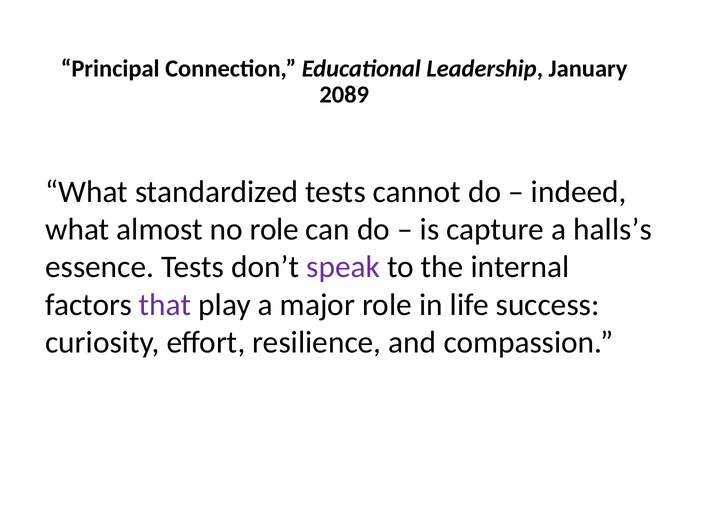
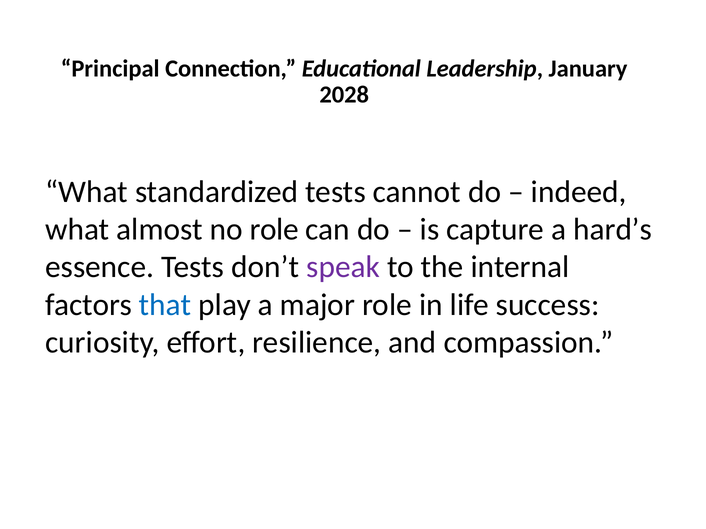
2089: 2089 -> 2028
halls’s: halls’s -> hard’s
that colour: purple -> blue
